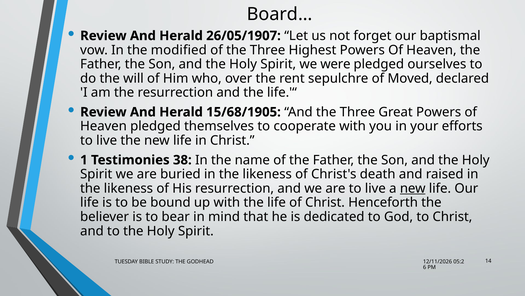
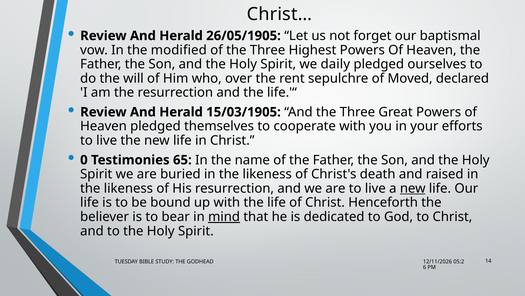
Board…: Board… -> Christ…
26/05/1907: 26/05/1907 -> 26/05/1905
were: were -> daily
15/68/1905: 15/68/1905 -> 15/03/1905
1: 1 -> 0
38: 38 -> 65
mind underline: none -> present
